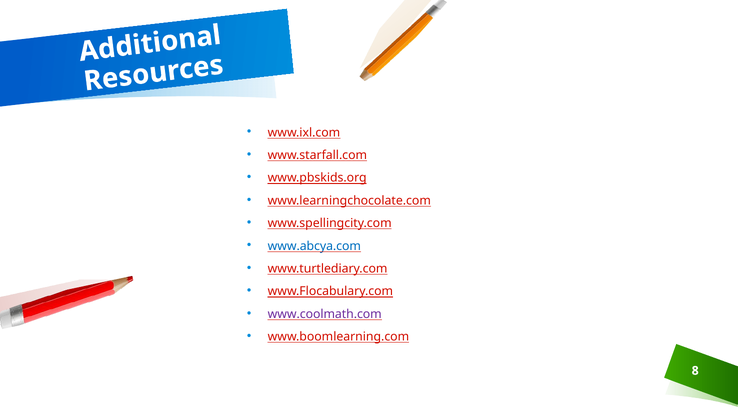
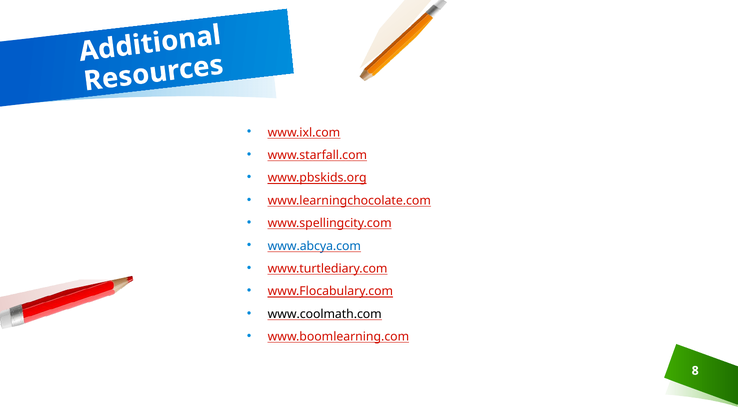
www.coolmath.com colour: purple -> black
